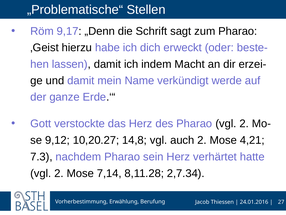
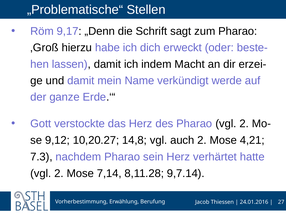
‚Geist: ‚Geist -> ‚Groß
2,7.34: 2,7.34 -> 9,7.14
